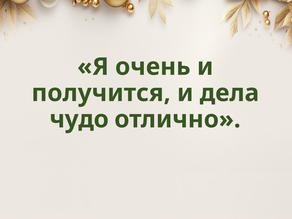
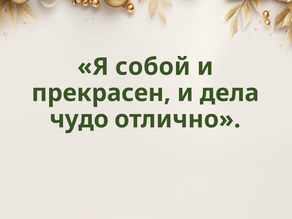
очень: очень -> собой
получится: получится -> прекрасен
